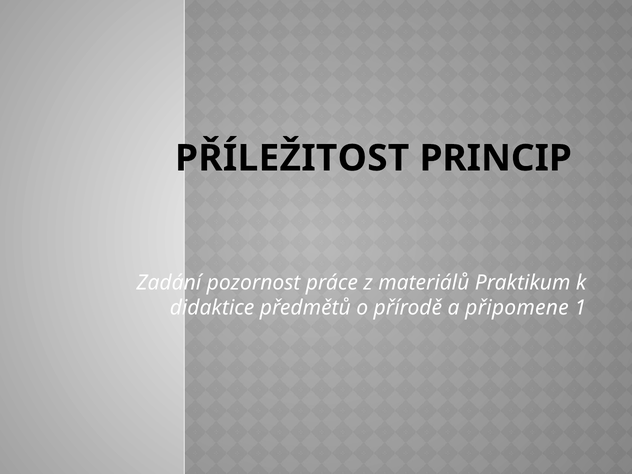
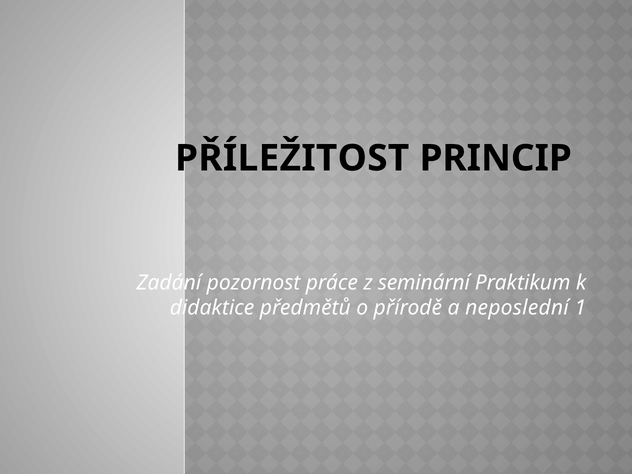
materiálů: materiálů -> seminární
připomene: připomene -> neposlední
